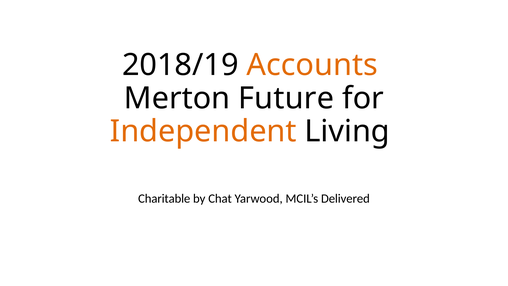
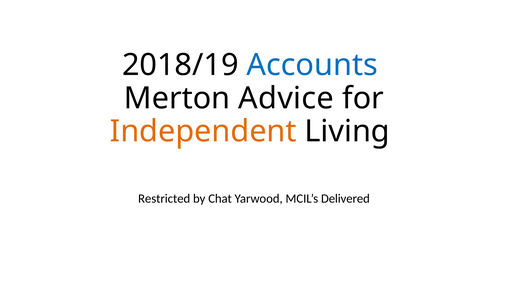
Accounts colour: orange -> blue
Future: Future -> Advice
Charitable: Charitable -> Restricted
